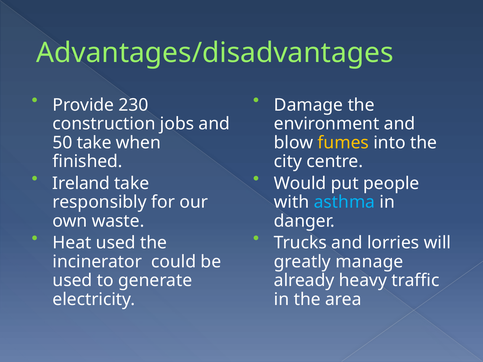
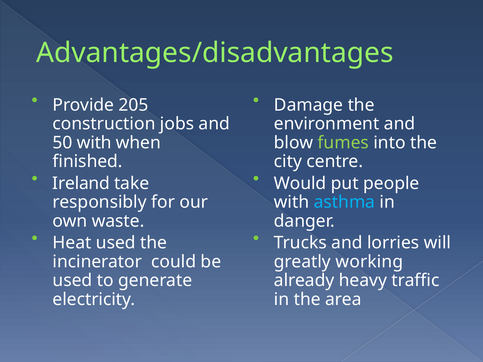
230: 230 -> 205
50 take: take -> with
fumes colour: yellow -> light green
manage: manage -> working
